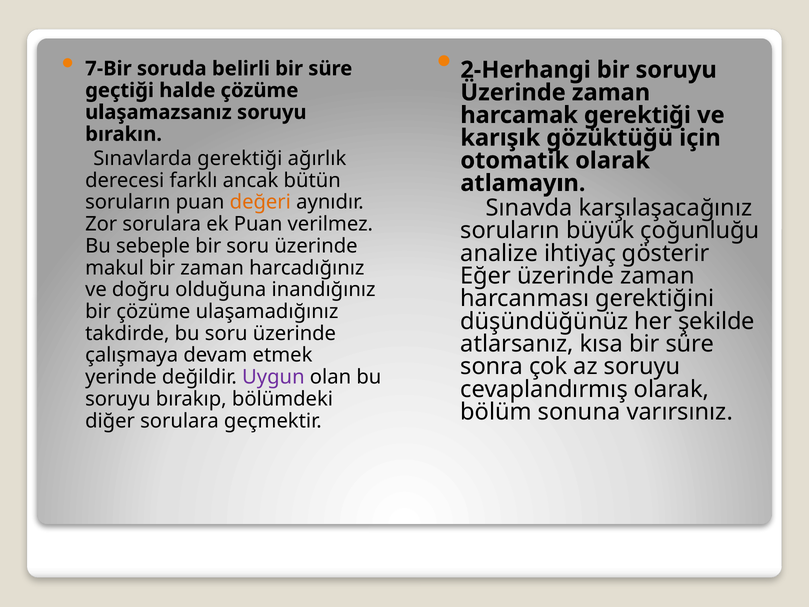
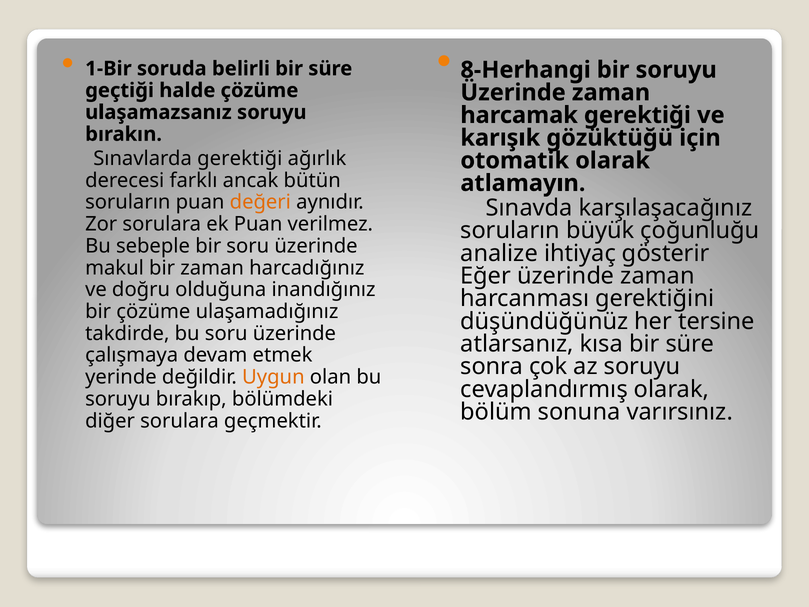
7-Bir: 7-Bir -> 1-Bir
2-Herhangi: 2-Herhangi -> 8-Herhangi
şekilde: şekilde -> tersine
Uygun colour: purple -> orange
